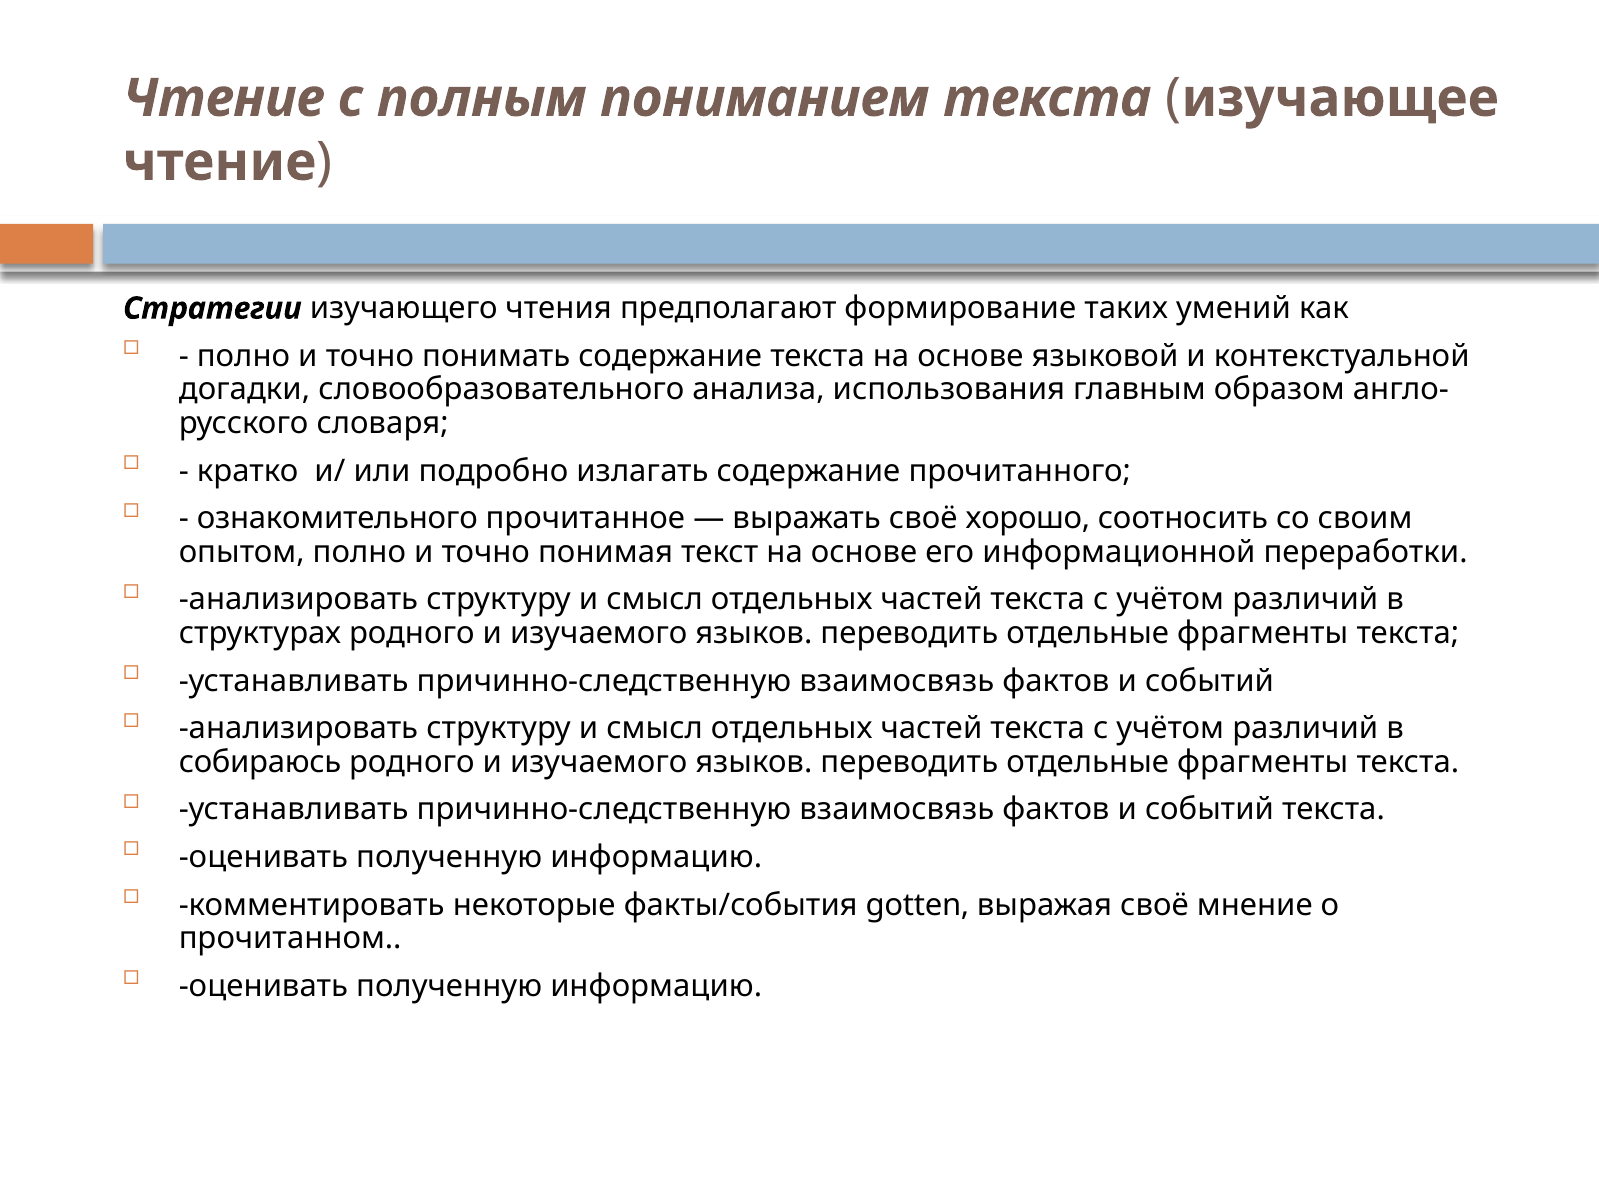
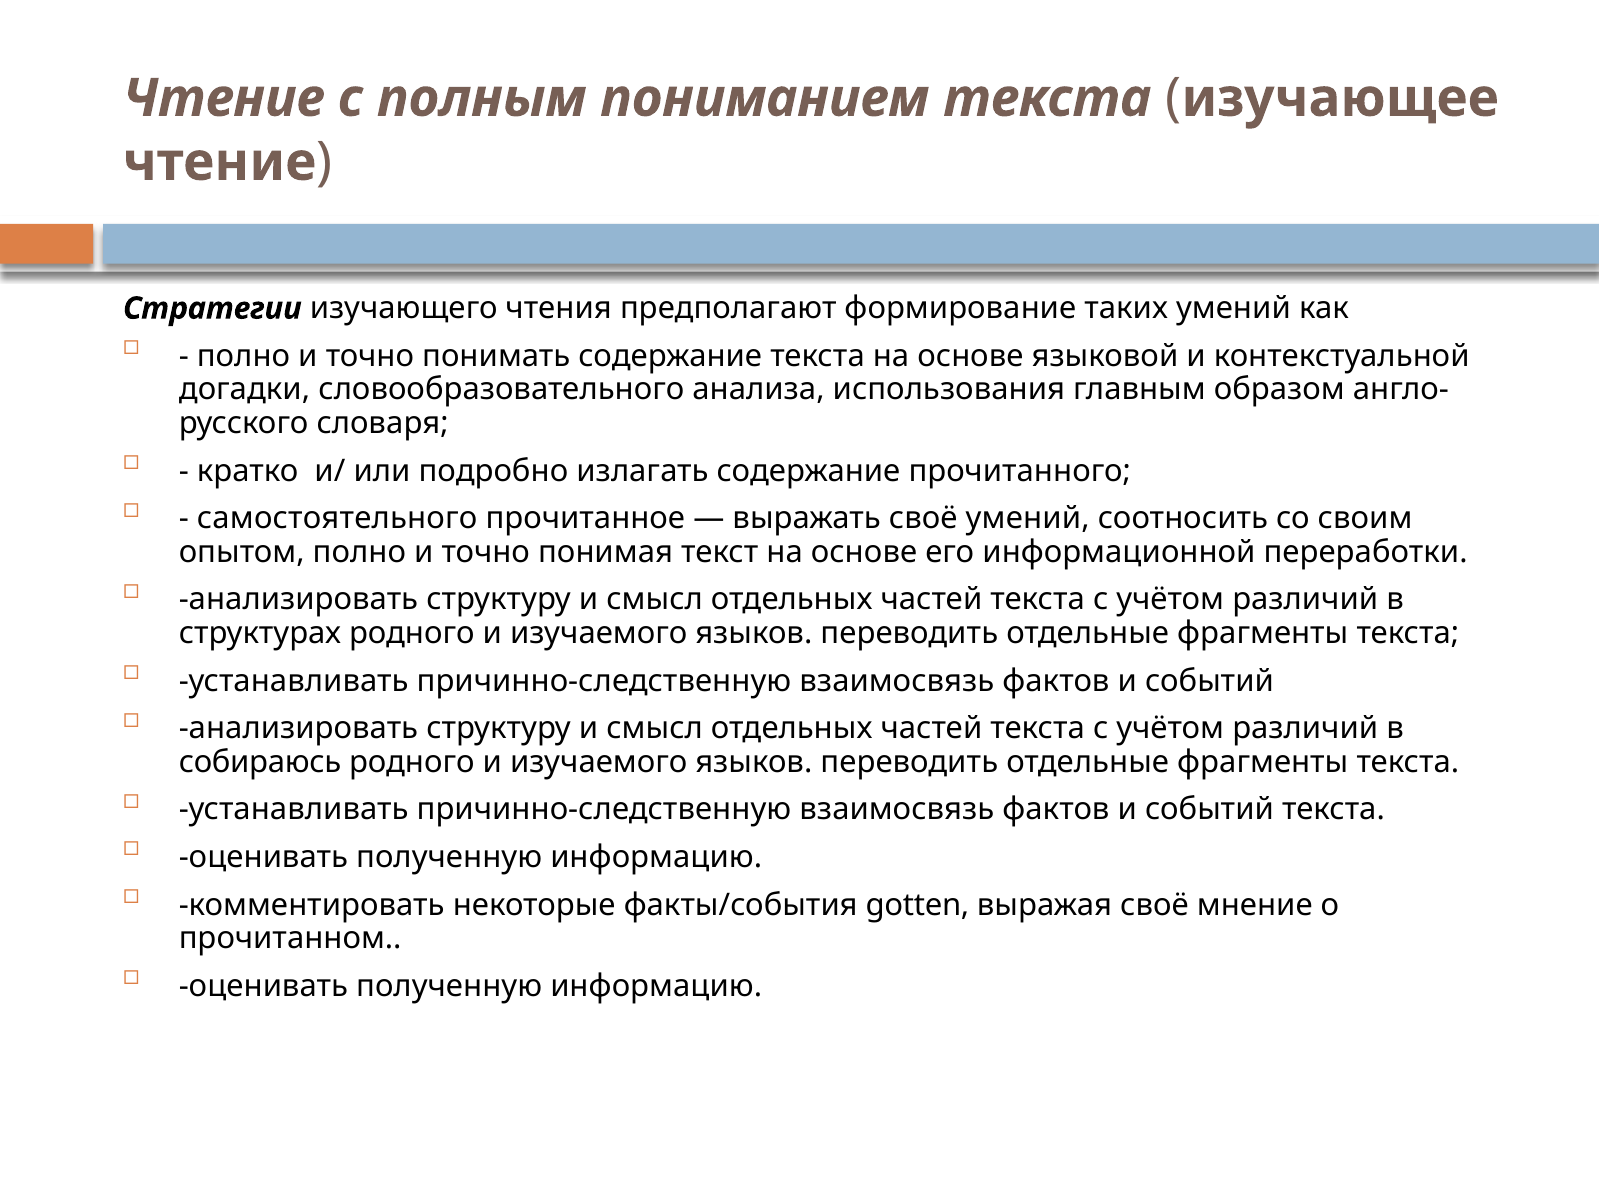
ознакомительного: ознакомительного -> самостоятельного
своё хорошо: хорошо -> умений
